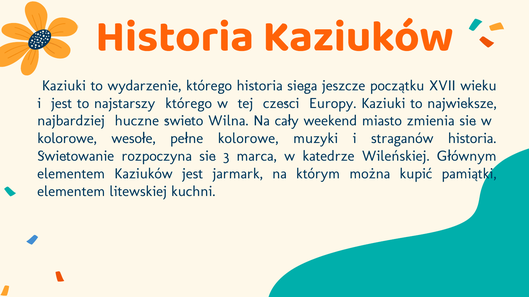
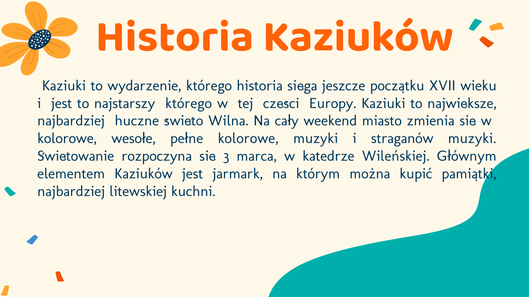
straganów historia: historia -> muzyki
elementem at (71, 192): elementem -> najbardziej
